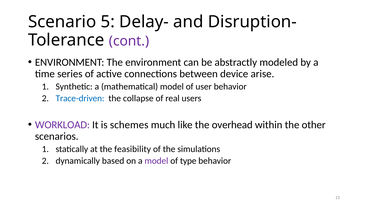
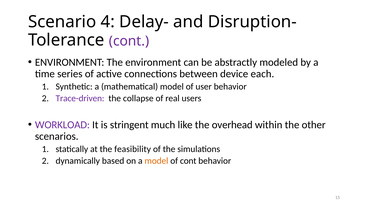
5: 5 -> 4
arise: arise -> each
Trace-driven colour: blue -> purple
schemes: schemes -> stringent
model at (156, 161) colour: purple -> orange
of type: type -> cont
